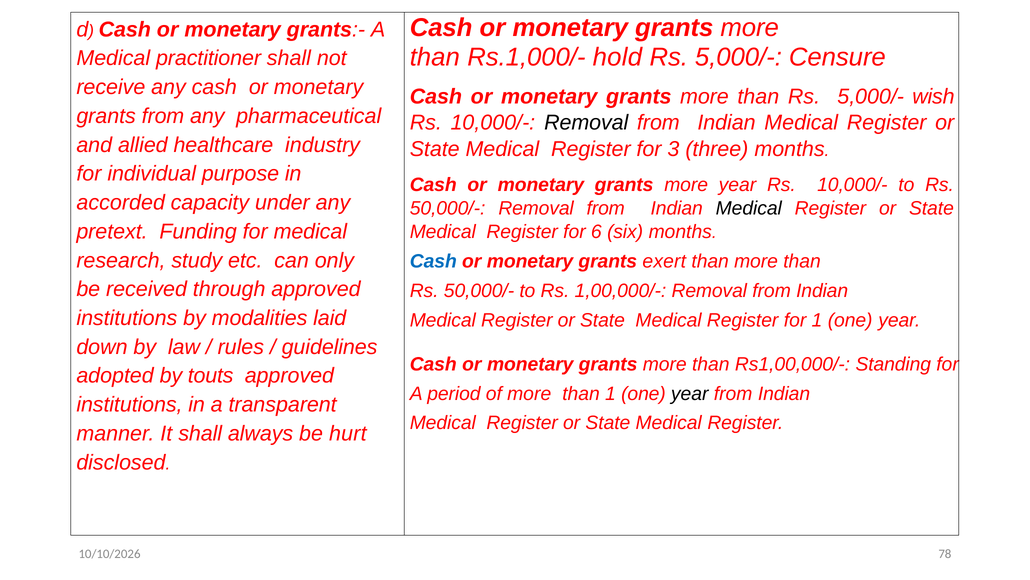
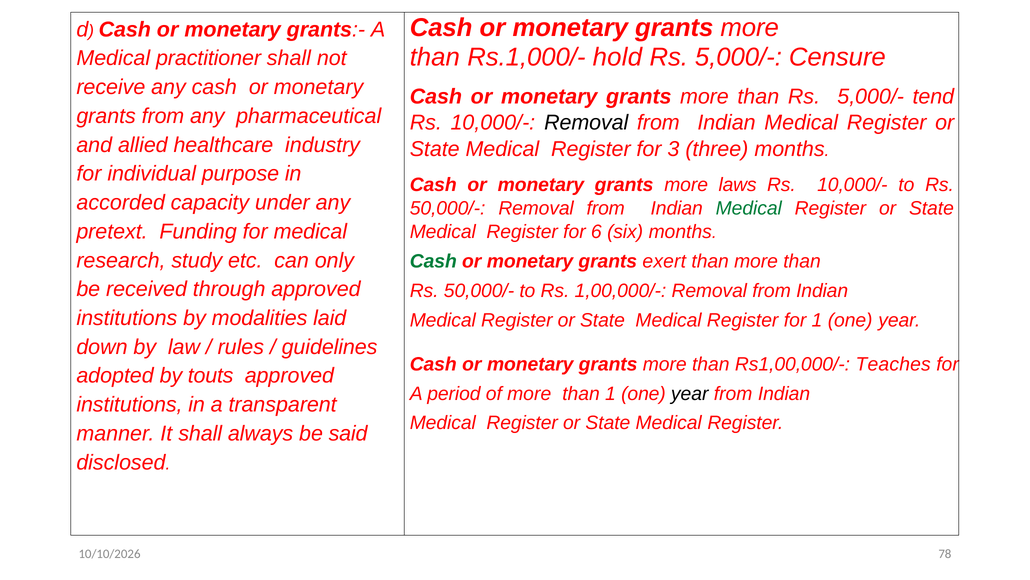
wish: wish -> tend
more year: year -> laws
Medical at (749, 208) colour: black -> green
Cash at (433, 261) colour: blue -> green
Standing: Standing -> Teaches
hurt: hurt -> said
